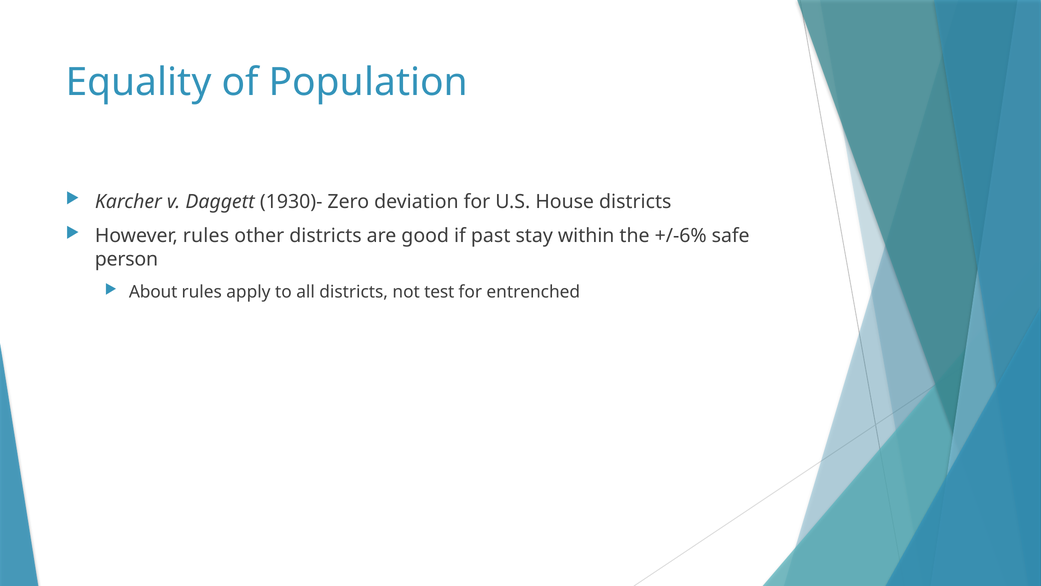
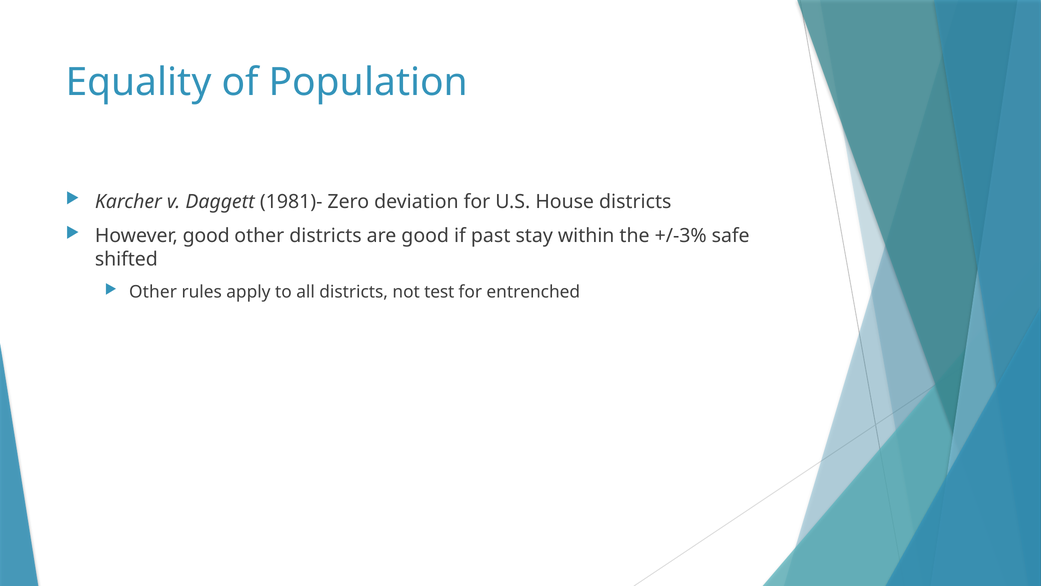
1930)-: 1930)- -> 1981)-
However rules: rules -> good
+/-6%: +/-6% -> +/-3%
person: person -> shifted
About at (153, 292): About -> Other
